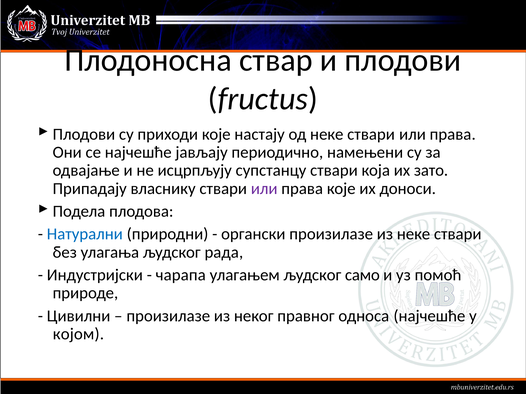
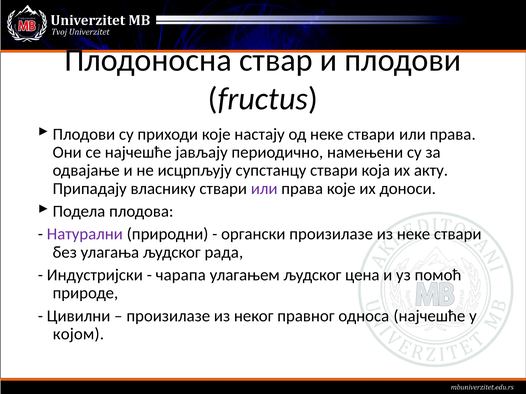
зато: зато -> акту
Натурални colour: blue -> purple
само: само -> цена
